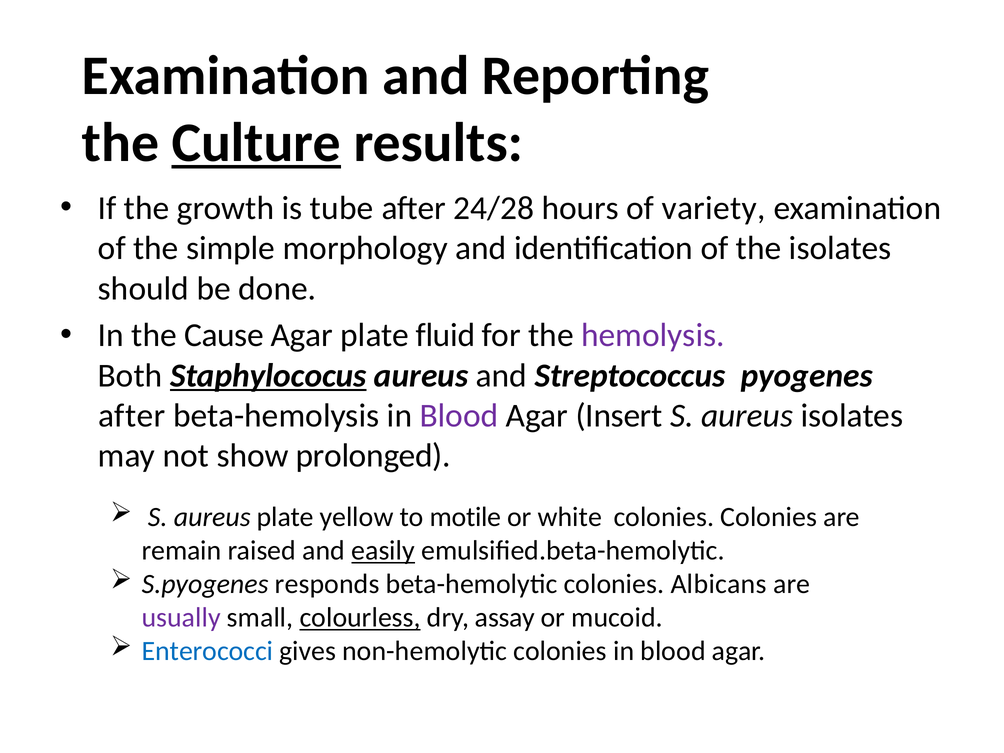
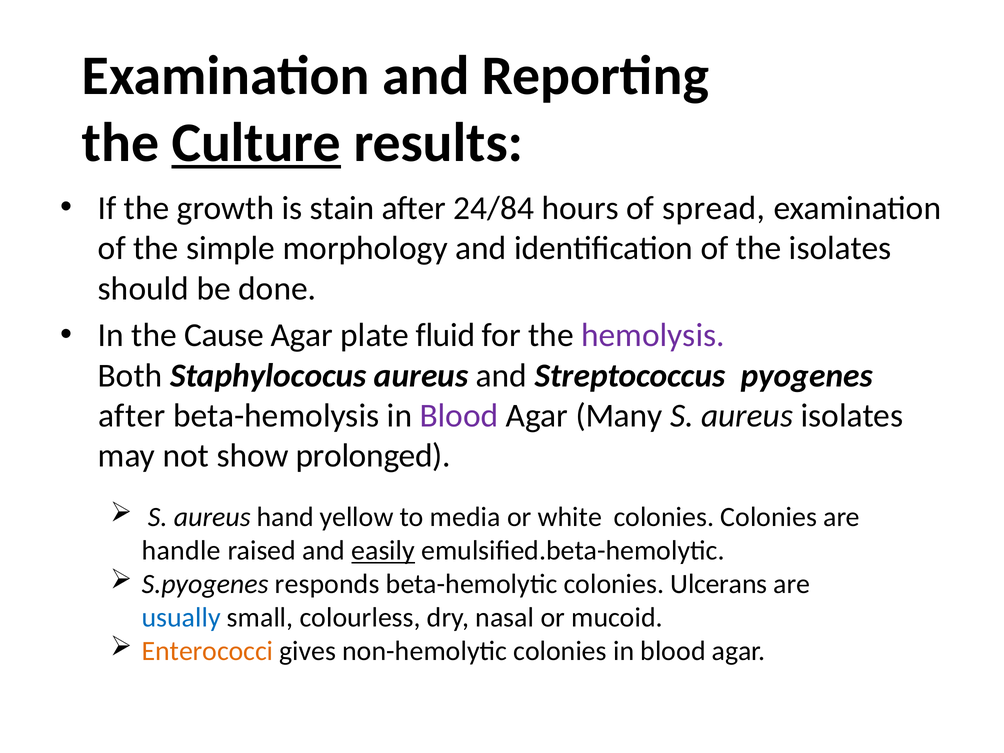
tube: tube -> stain
24/28: 24/28 -> 24/84
variety: variety -> spread
Staphylococus underline: present -> none
Insert: Insert -> Many
aureus plate: plate -> hand
motile: motile -> media
remain: remain -> handle
Albicans: Albicans -> Ulcerans
usually colour: purple -> blue
colourless underline: present -> none
assay: assay -> nasal
Enterococci colour: blue -> orange
